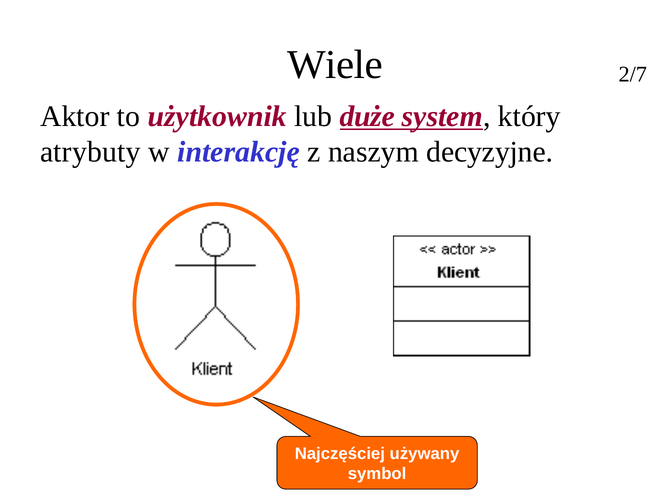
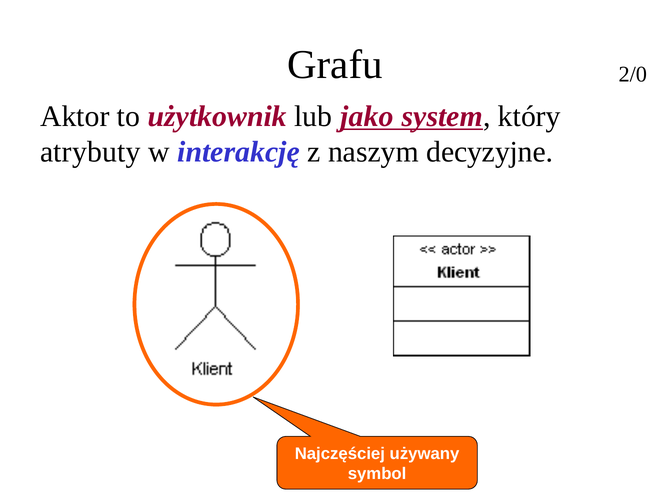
Wiele: Wiele -> Grafu
2/7: 2/7 -> 2/0
duże: duże -> jako
